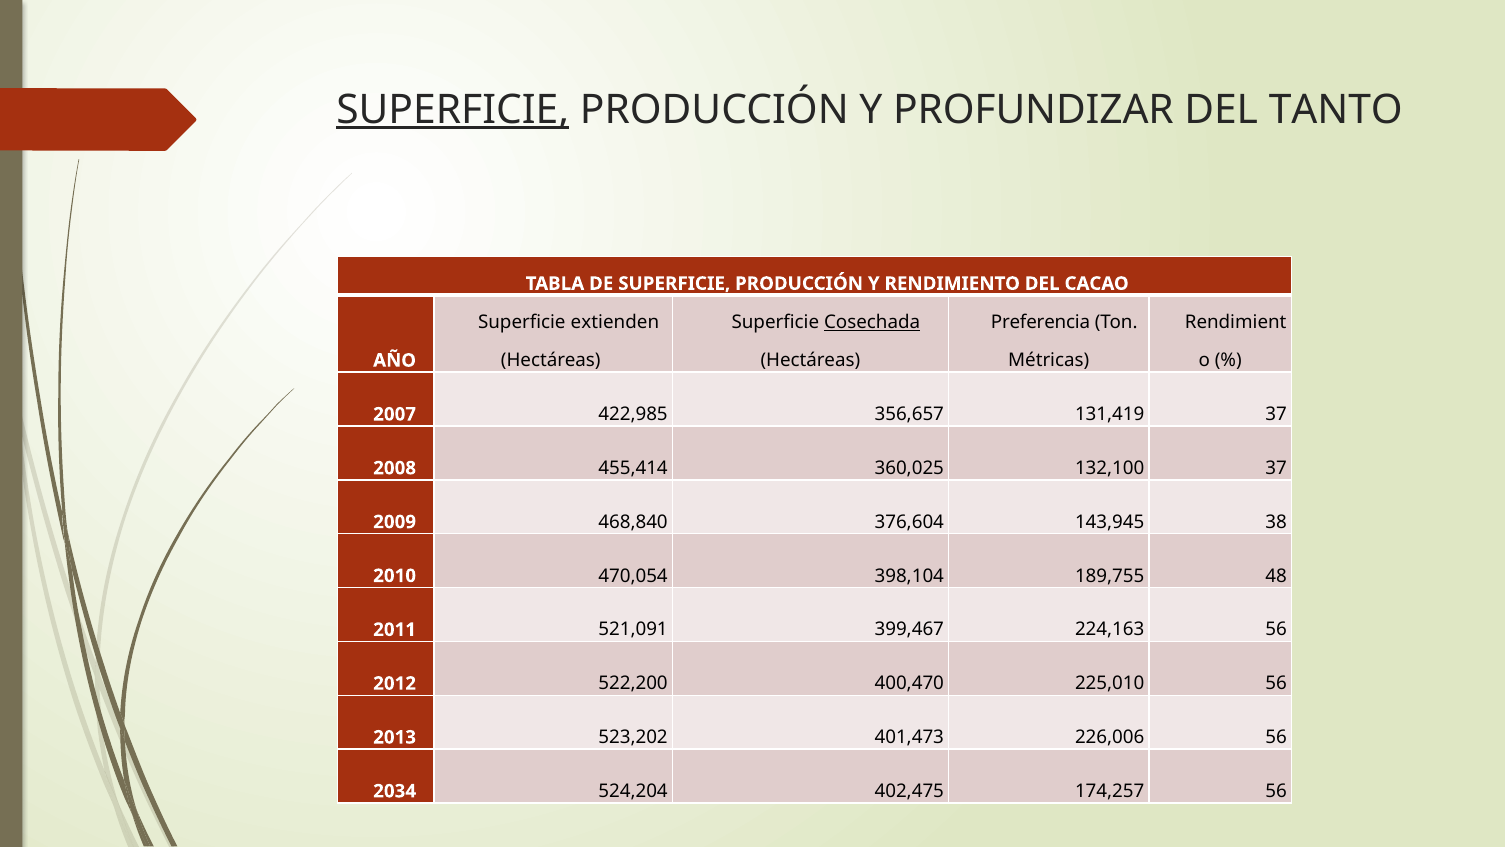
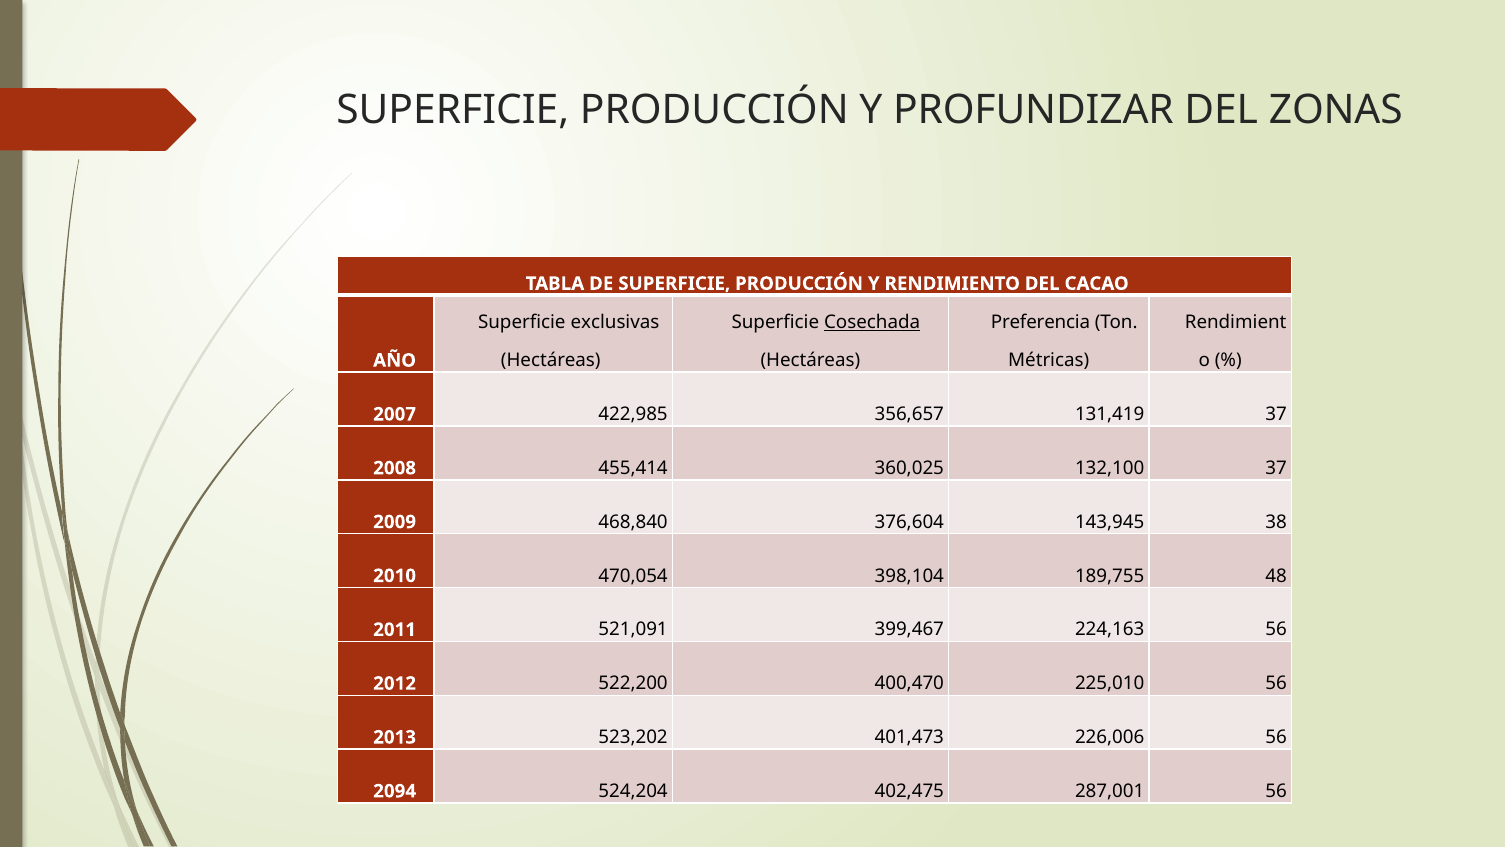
SUPERFICIE at (453, 110) underline: present -> none
TANTO: TANTO -> ZONAS
extienden: extienden -> exclusivas
2034: 2034 -> 2094
174,257: 174,257 -> 287,001
